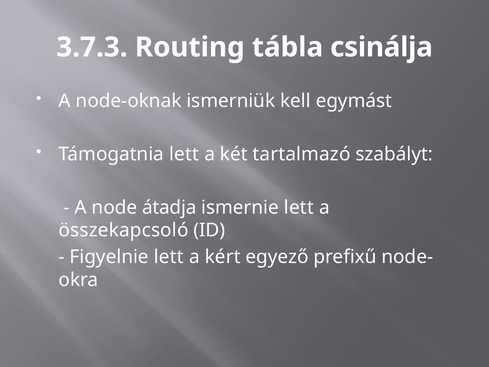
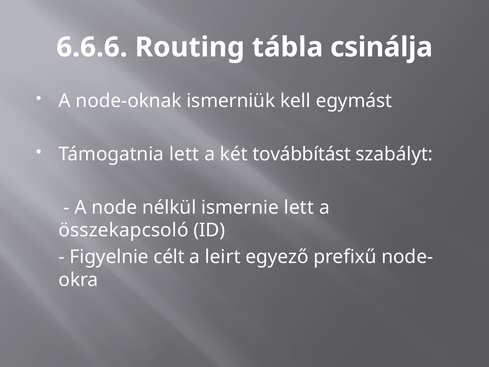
3.7.3: 3.7.3 -> 6.6.6
tartalmazó: tartalmazó -> továbbítást
átadja: átadja -> nélkül
Figyelnie lett: lett -> célt
kért: kért -> leirt
